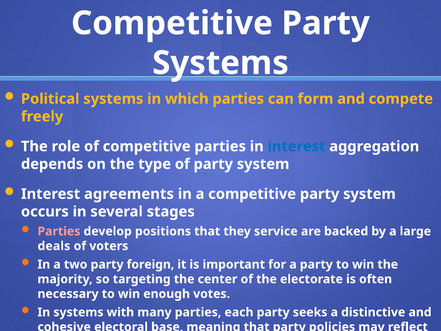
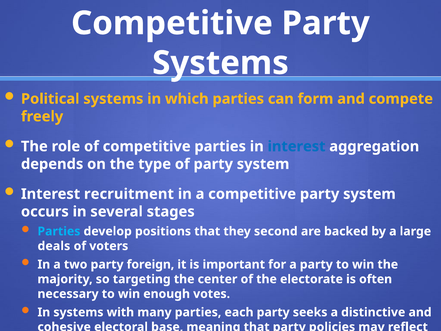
agreements: agreements -> recruitment
Parties at (59, 231) colour: pink -> light blue
service: service -> second
